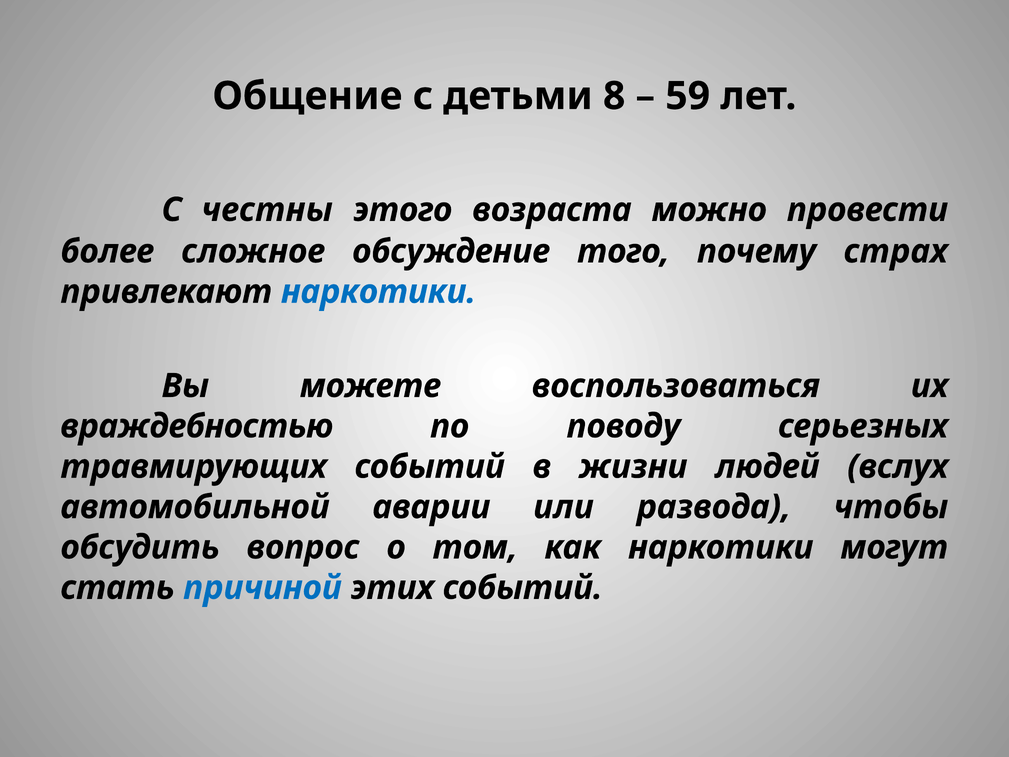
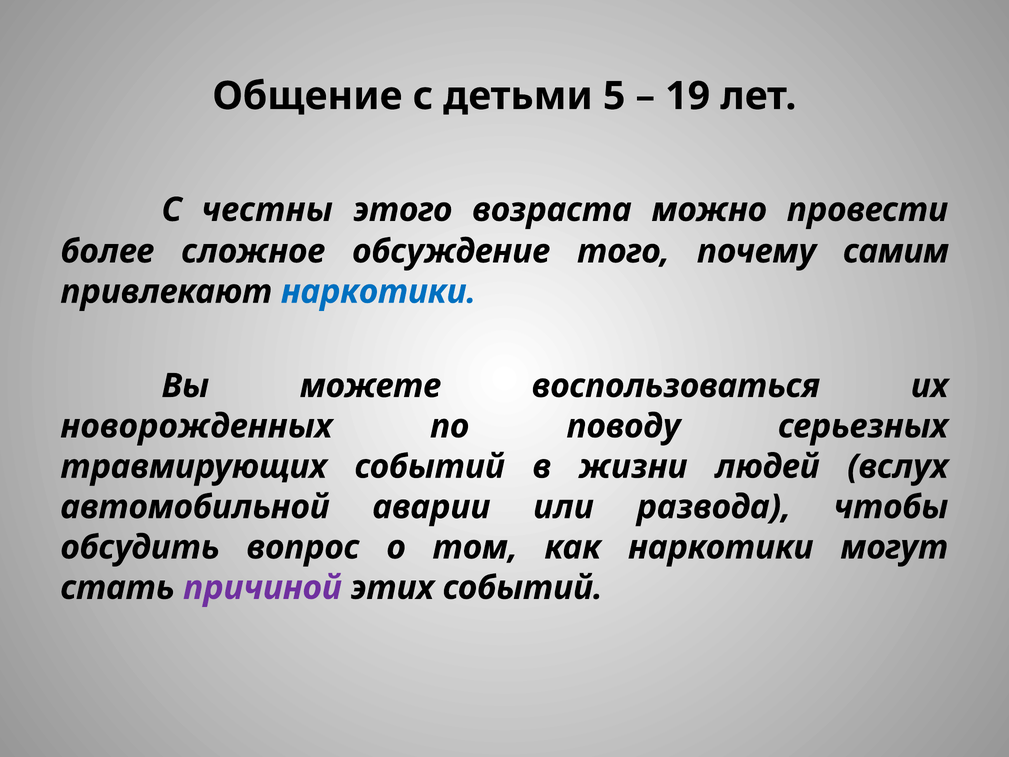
8: 8 -> 5
59: 59 -> 19
страх: страх -> самим
враждебностью: враждебностью -> новорожденных
причиной colour: blue -> purple
